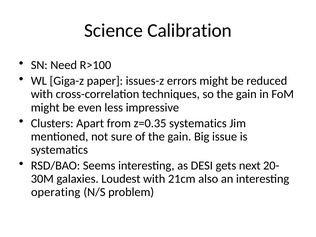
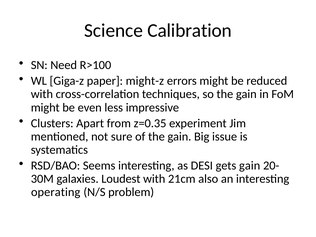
issues-z: issues-z -> might-z
z=0.35 systematics: systematics -> experiment
gets next: next -> gain
